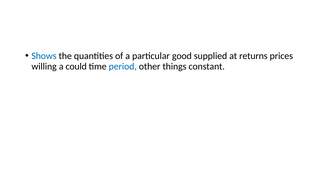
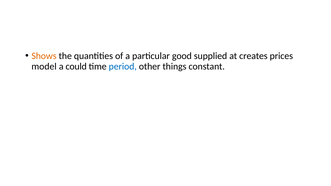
Shows colour: blue -> orange
returns: returns -> creates
willing: willing -> model
